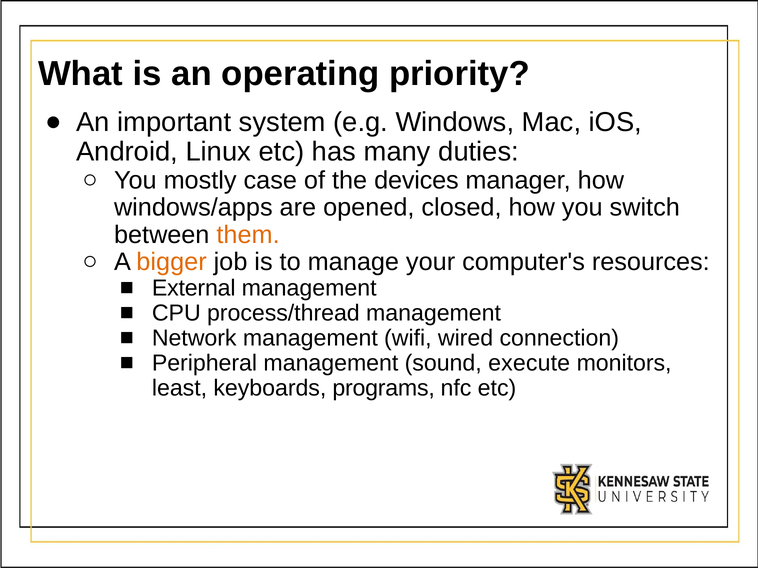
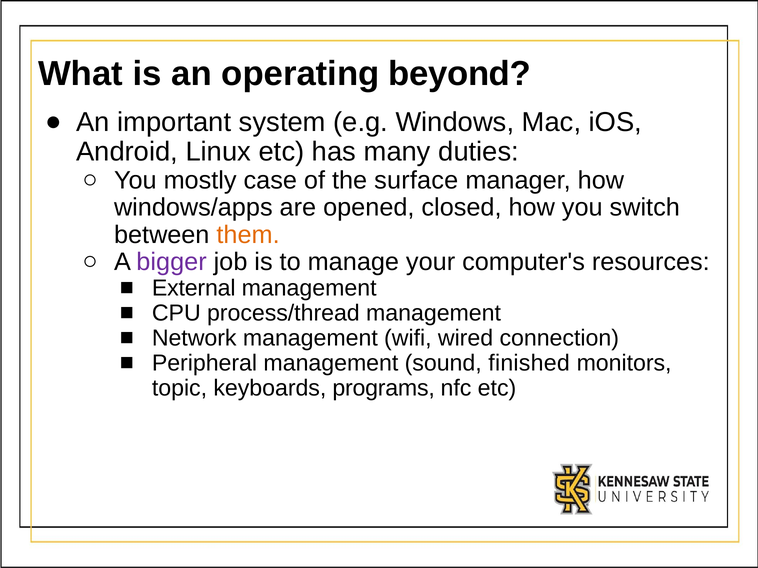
priority: priority -> beyond
devices: devices -> surface
bigger colour: orange -> purple
execute: execute -> finished
least: least -> topic
